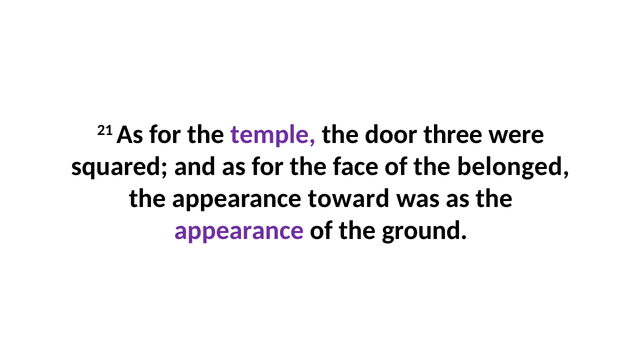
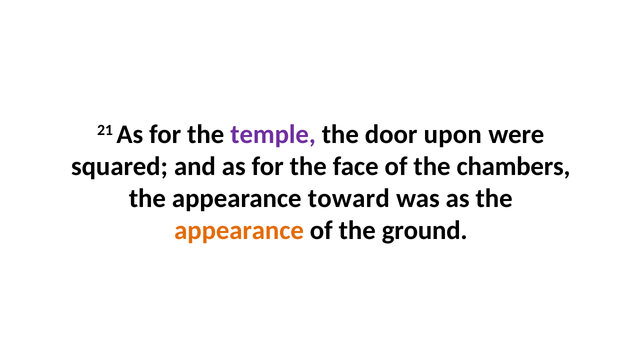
three: three -> upon
belonged: belonged -> chambers
appearance at (239, 231) colour: purple -> orange
